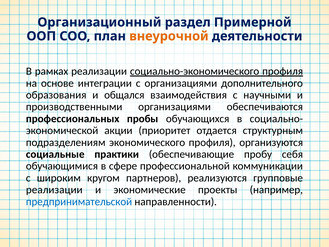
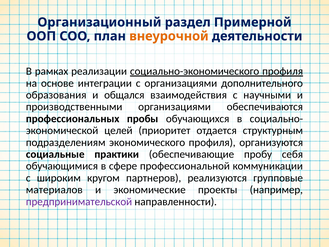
акции: акции -> целей
реализации at (54, 190): реализации -> материалов
предпринимательской colour: blue -> purple
